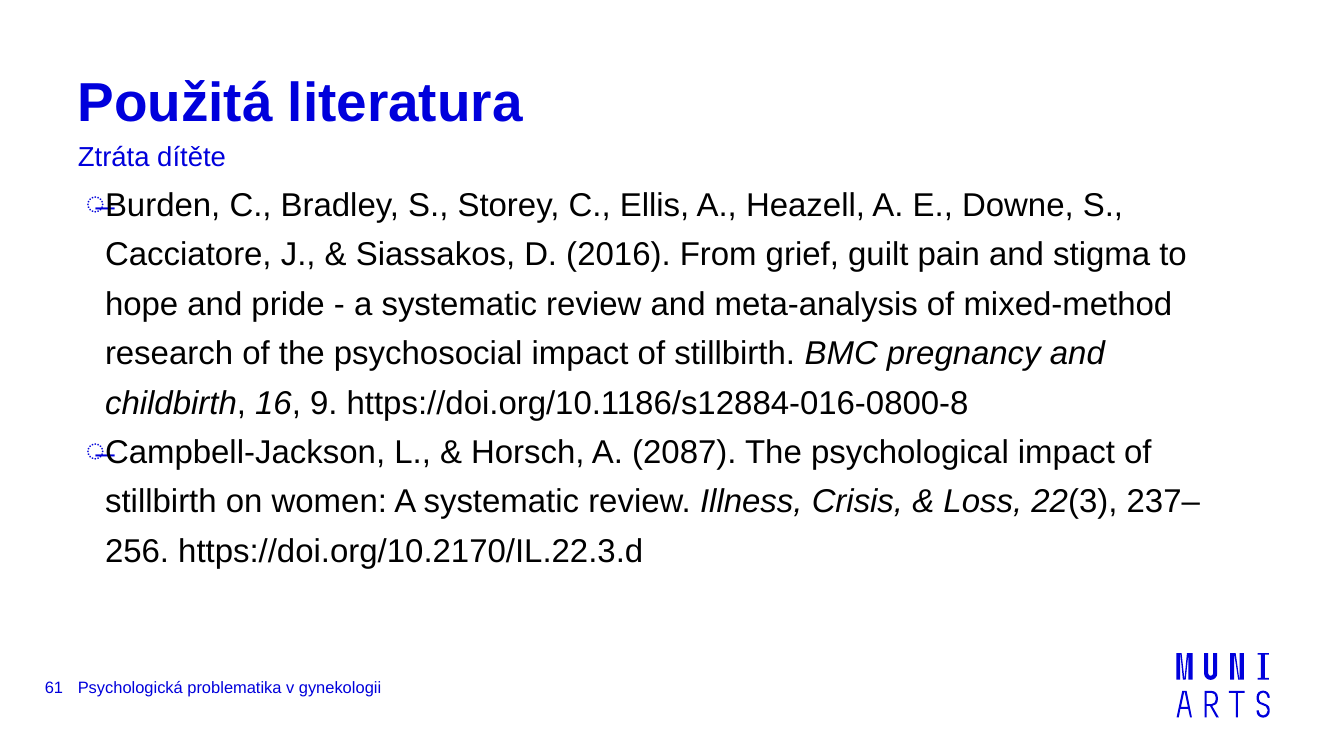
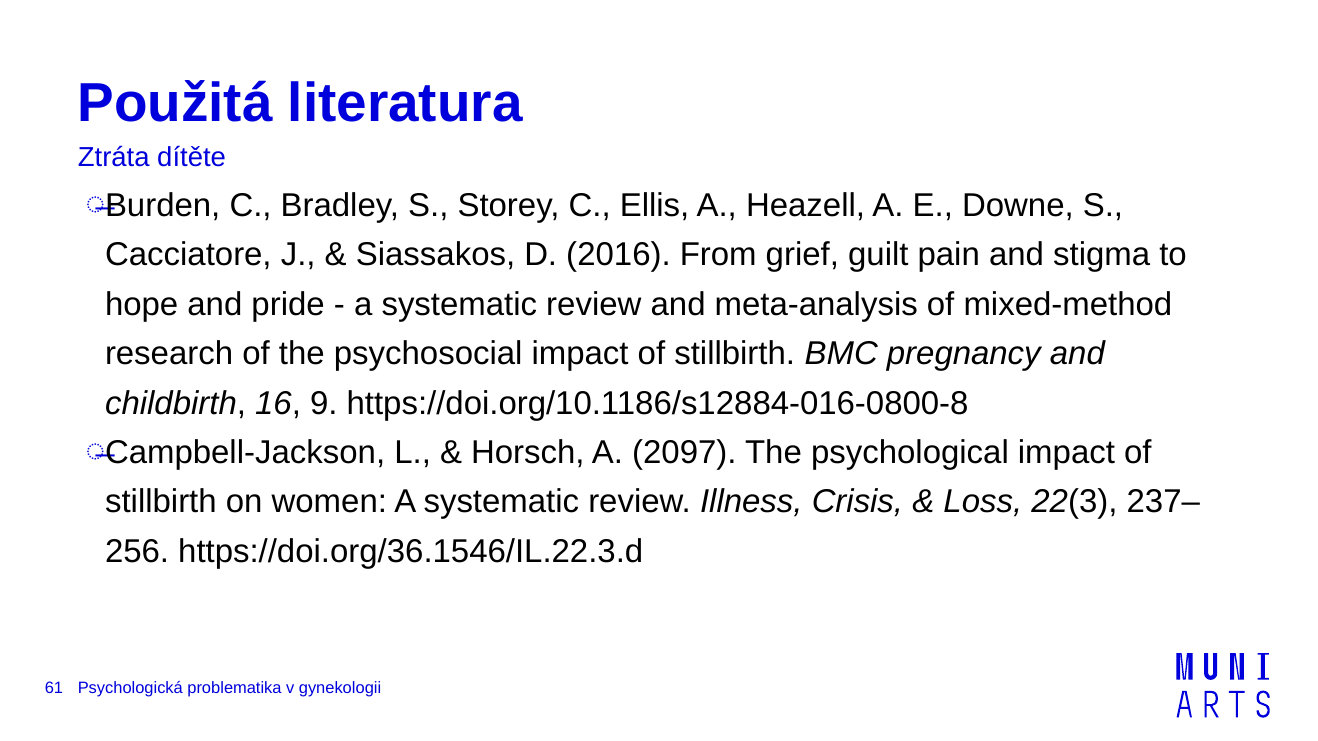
2087: 2087 -> 2097
https://doi.org/10.2170/IL.22.3.d: https://doi.org/10.2170/IL.22.3.d -> https://doi.org/36.1546/IL.22.3.d
